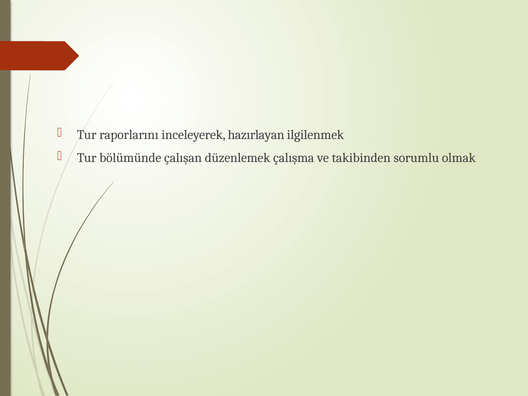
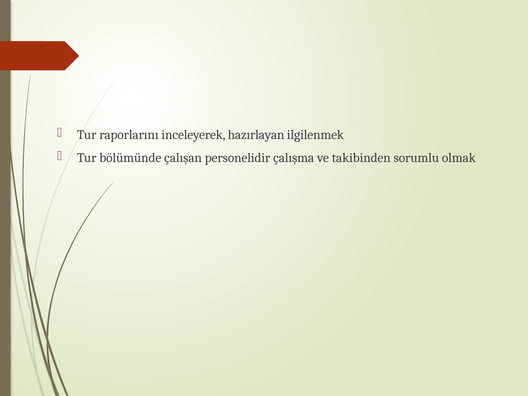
düzenlemek: düzenlemek -> personelidir
